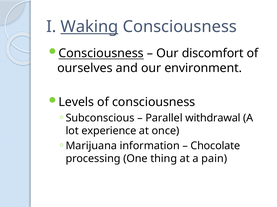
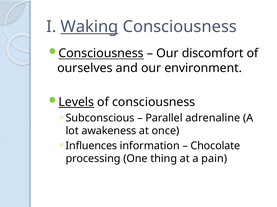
Levels underline: none -> present
withdrawal: withdrawal -> adrenaline
experience: experience -> awakeness
Marijuana: Marijuana -> Influences
